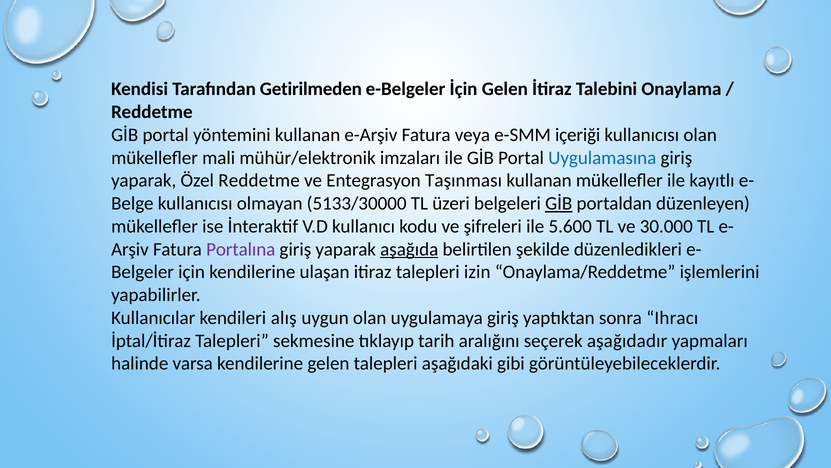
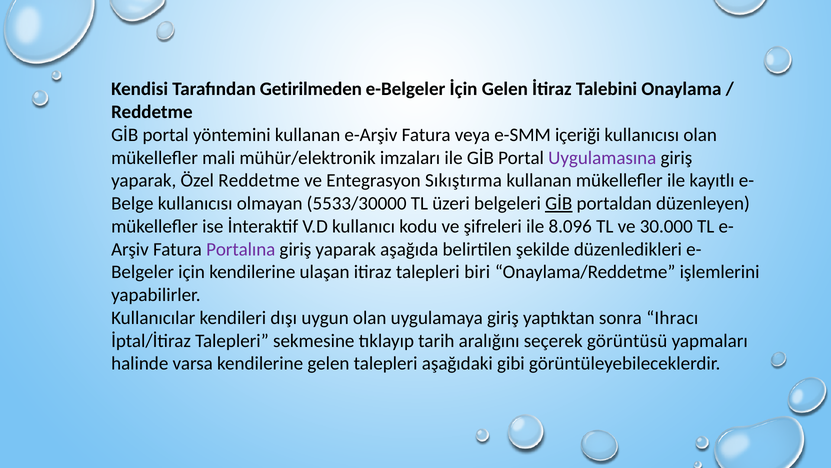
Uygulamasına colour: blue -> purple
Taşınması: Taşınması -> Sıkıştırma
5133/30000: 5133/30000 -> 5533/30000
5.600: 5.600 -> 8.096
aşağıda underline: present -> none
izin: izin -> biri
alış: alış -> dışı
aşağıdadır: aşağıdadır -> görüntüsü
